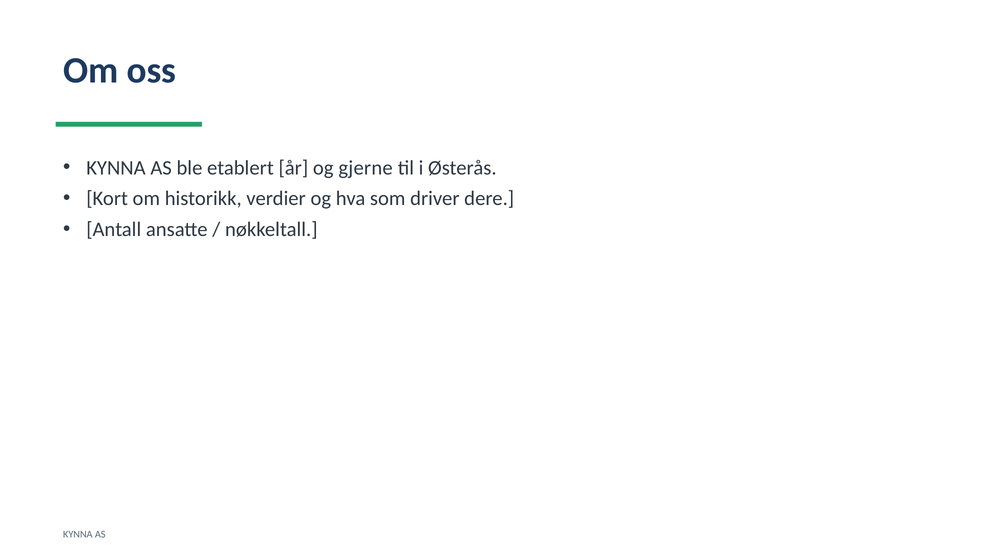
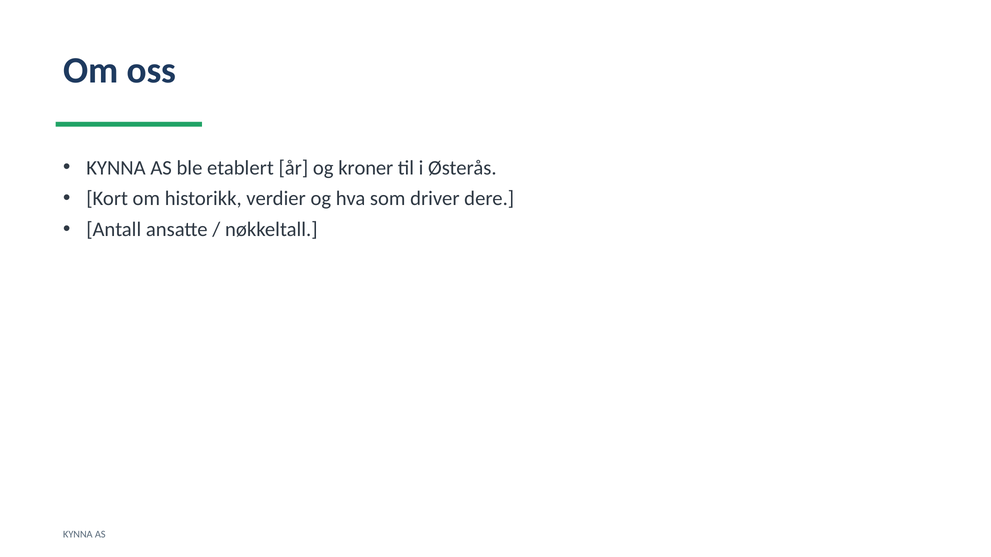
gjerne: gjerne -> kroner
